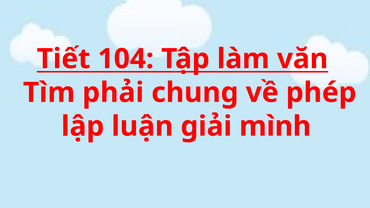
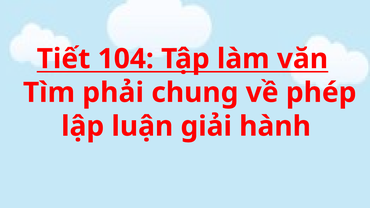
mình: mình -> hành
